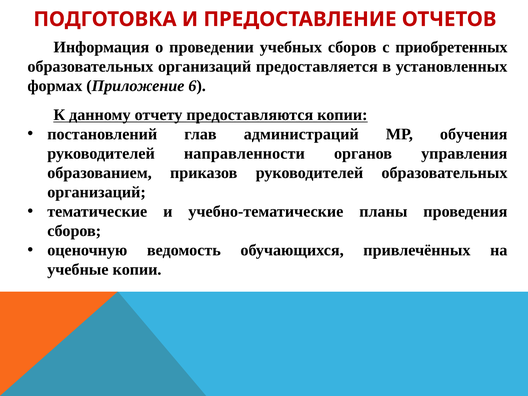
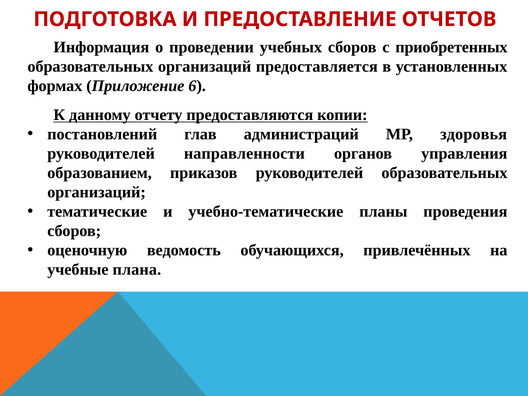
обучения: обучения -> здоровья
учебные копии: копии -> плана
